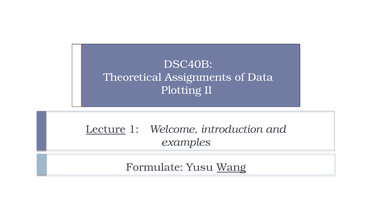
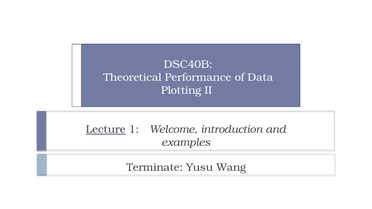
Assignments: Assignments -> Performance
Formulate: Formulate -> Terminate
Wang underline: present -> none
